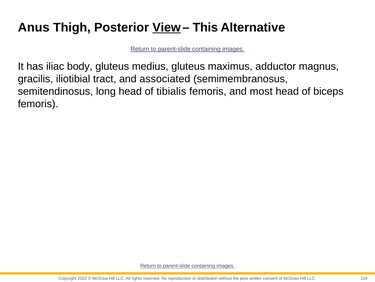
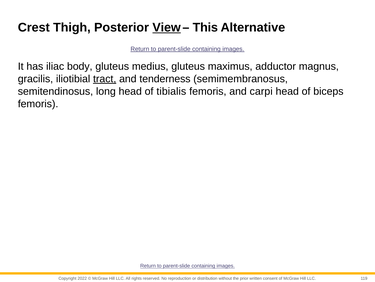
Anus: Anus -> Crest
tract underline: none -> present
associated: associated -> tenderness
most: most -> carpi
